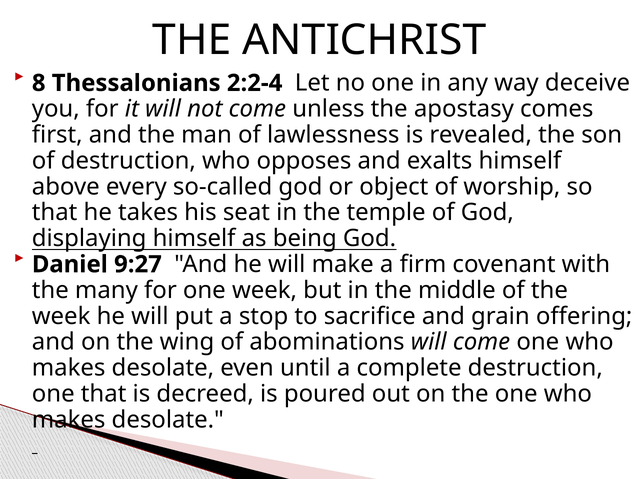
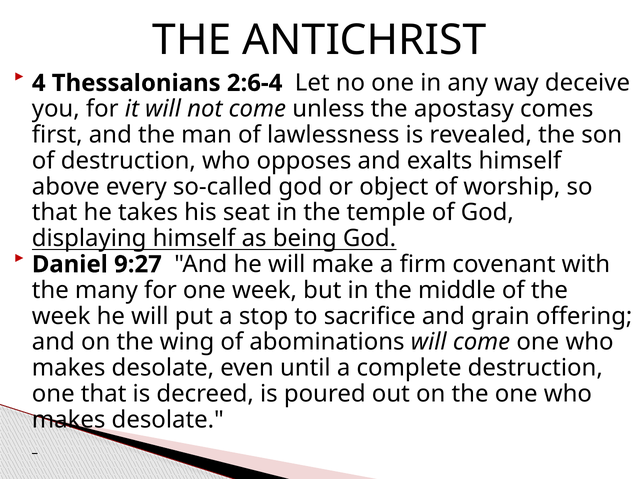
8: 8 -> 4
2:2-4: 2:2-4 -> 2:6-4
